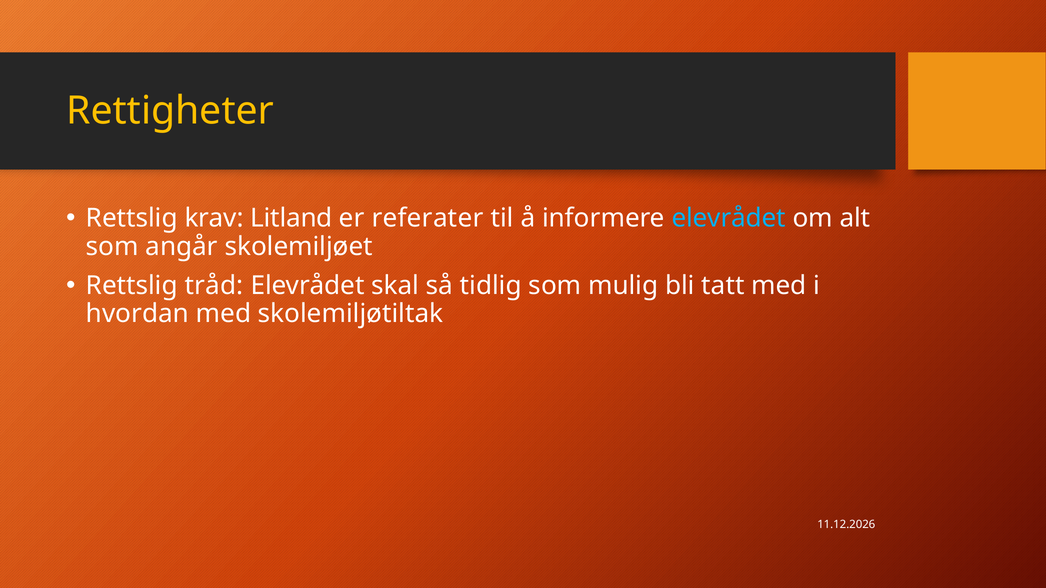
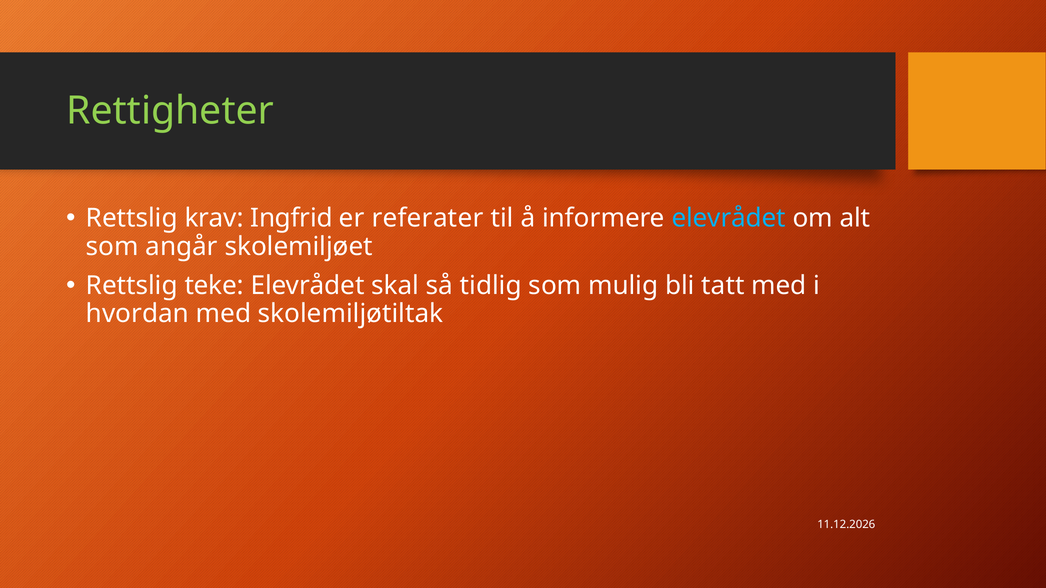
Rettigheter colour: yellow -> light green
Litland: Litland -> Ingfrid
tråd: tråd -> teke
